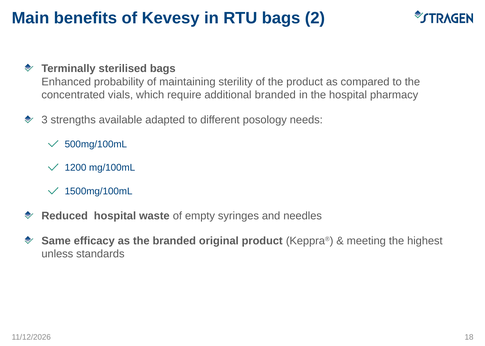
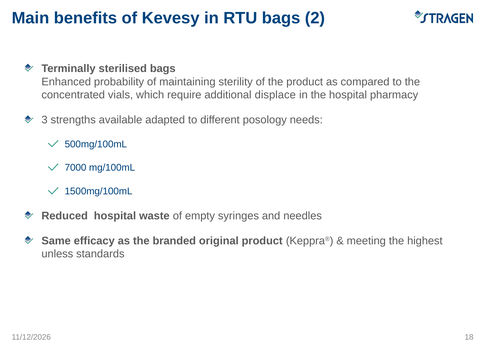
additional branded: branded -> displace
1200: 1200 -> 7000
